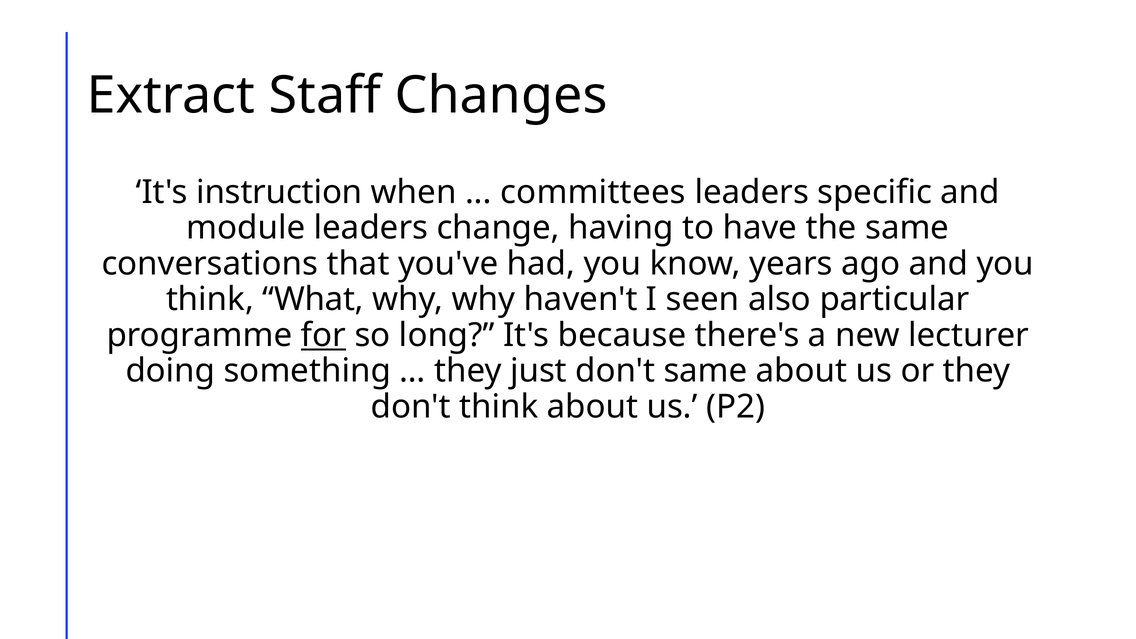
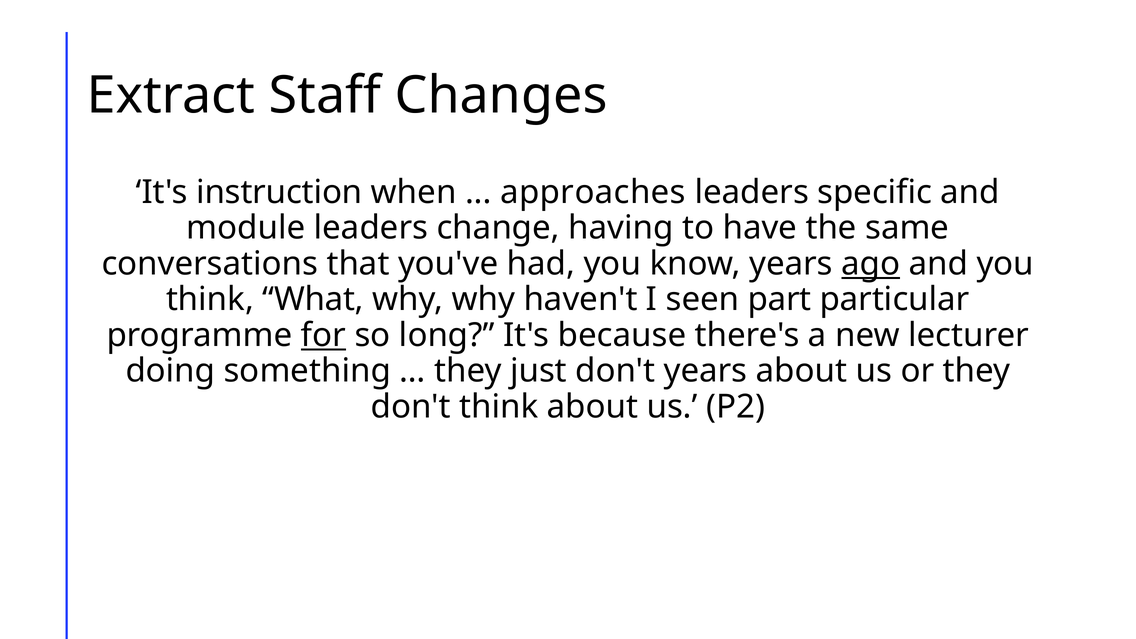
committees: committees -> approaches
ago underline: none -> present
also: also -> part
don't same: same -> years
